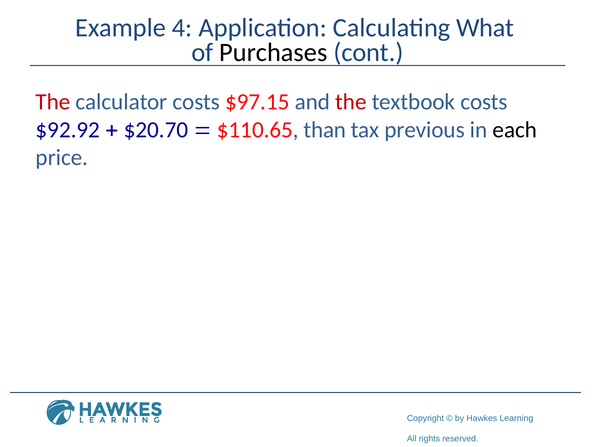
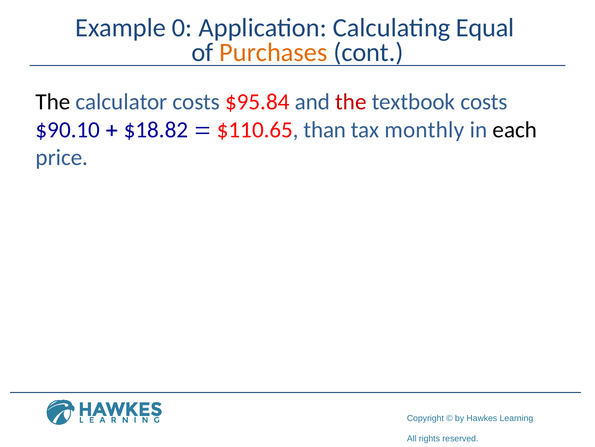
4: 4 -> 0
What: What -> Equal
Purchases colour: black -> orange
The at (53, 102) colour: red -> black
$97.15: $97.15 -> $95.84
$92.92: $92.92 -> $90.10
$20.70: $20.70 -> $18.82
previous: previous -> monthly
